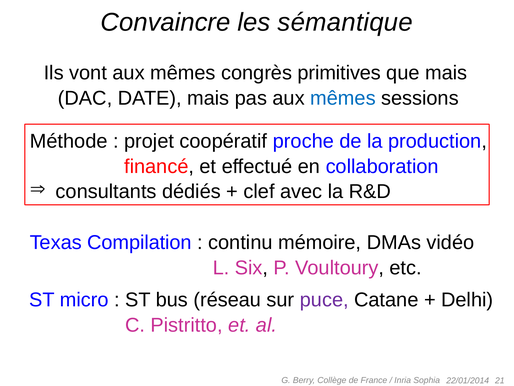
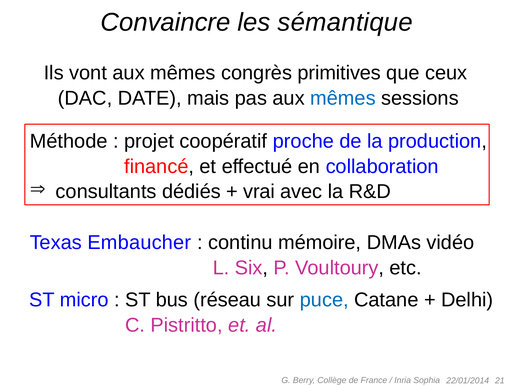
que mais: mais -> ceux
clef: clef -> vrai
Compilation: Compilation -> Embaucher
puce colour: purple -> blue
